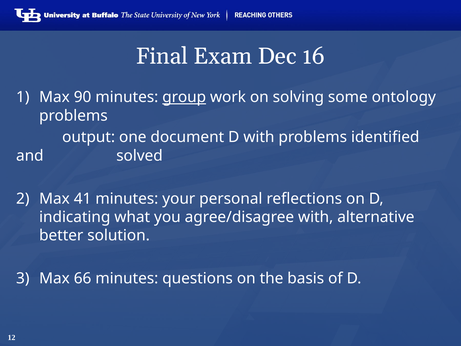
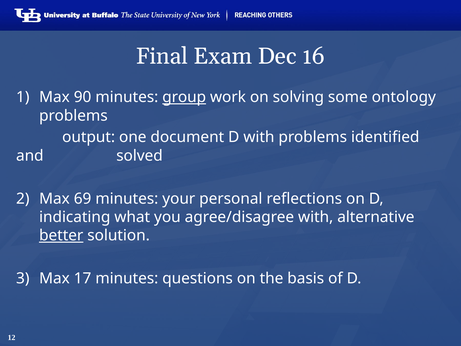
41: 41 -> 69
better underline: none -> present
66: 66 -> 17
